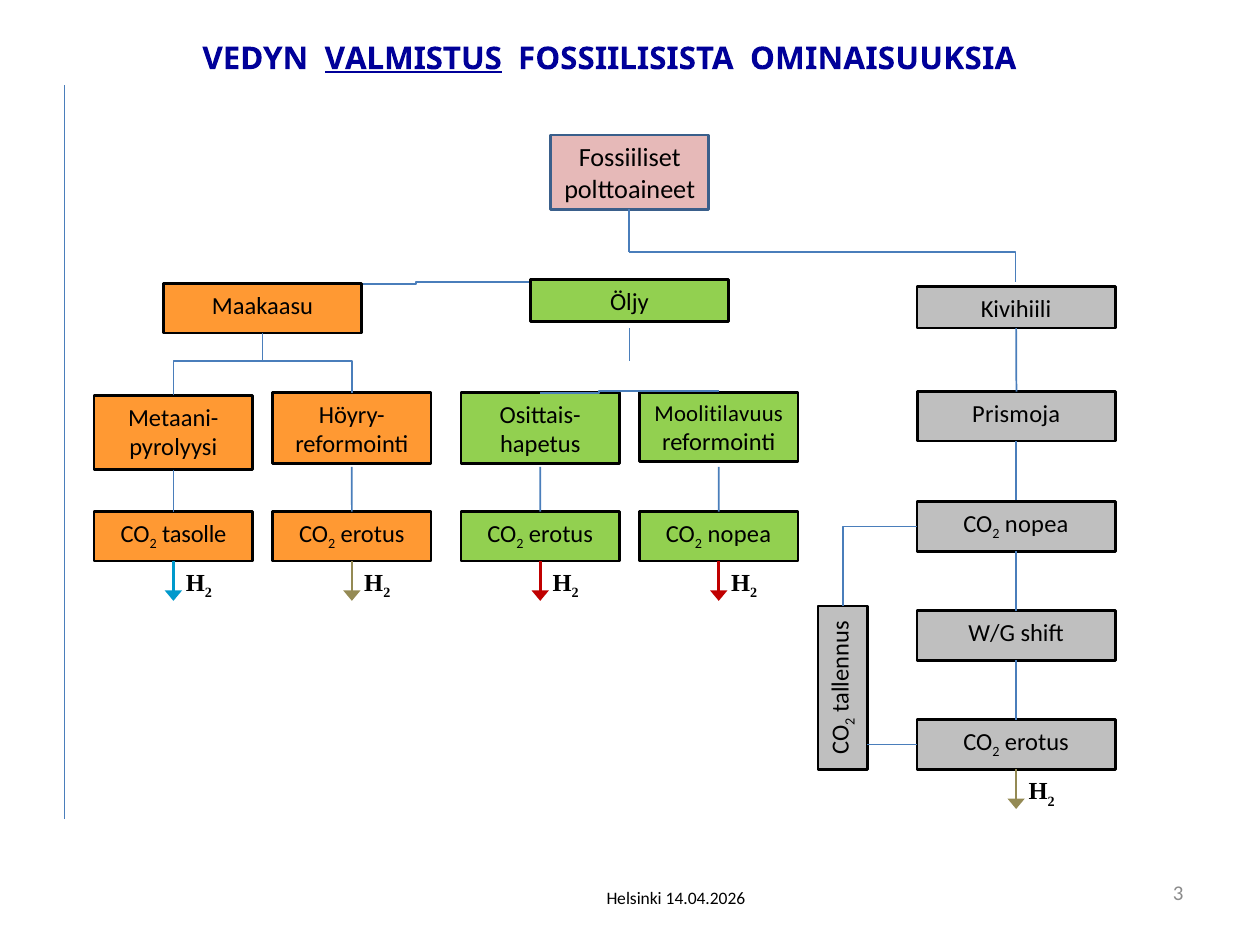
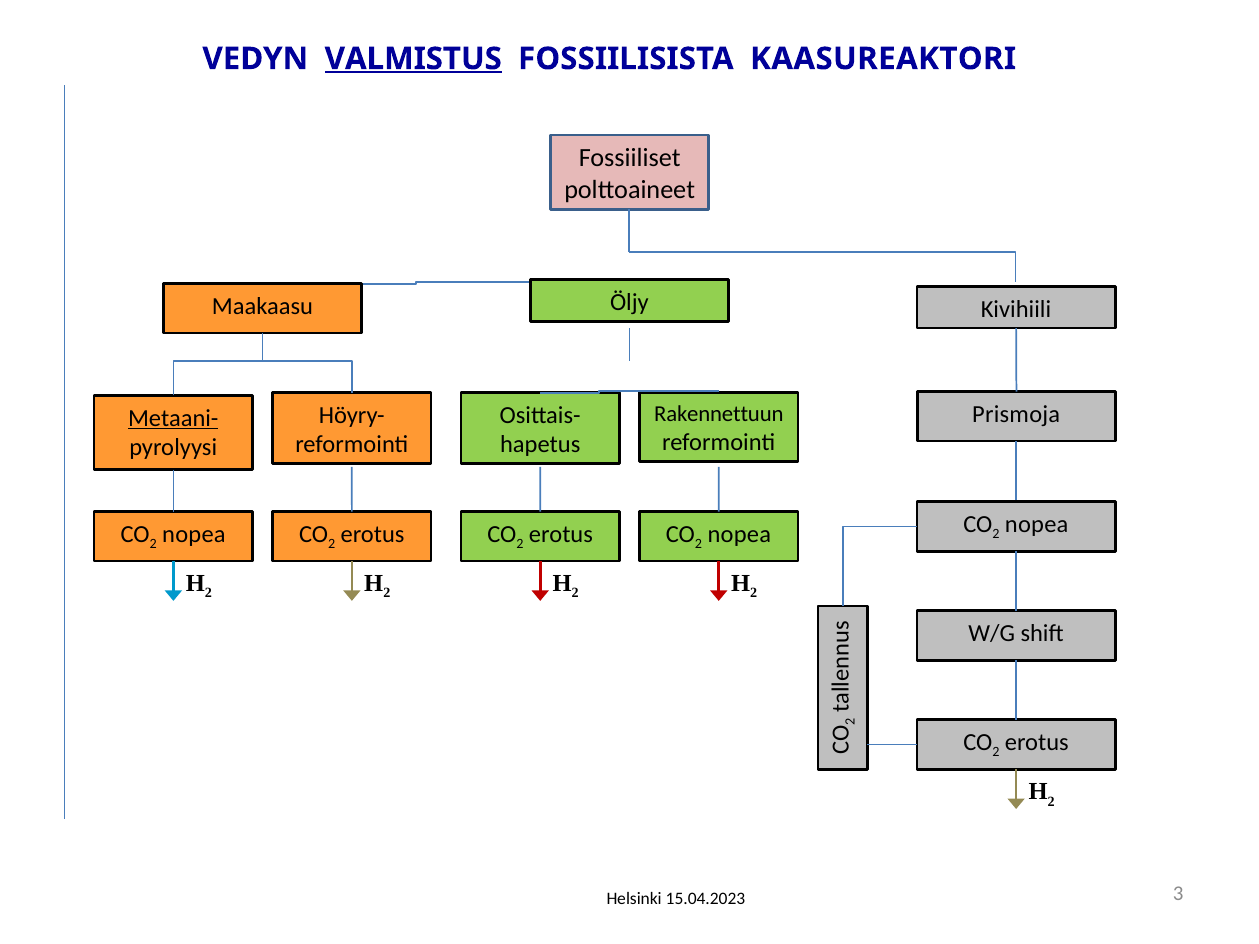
OMINAISUUKSIA: OMINAISUUKSIA -> KAASUREAKTORI
Moolitilavuus: Moolitilavuus -> Rakennettuun
Metaani- underline: none -> present
tasolle at (194, 534): tasolle -> nopea
14.04.2026: 14.04.2026 -> 15.04.2023
